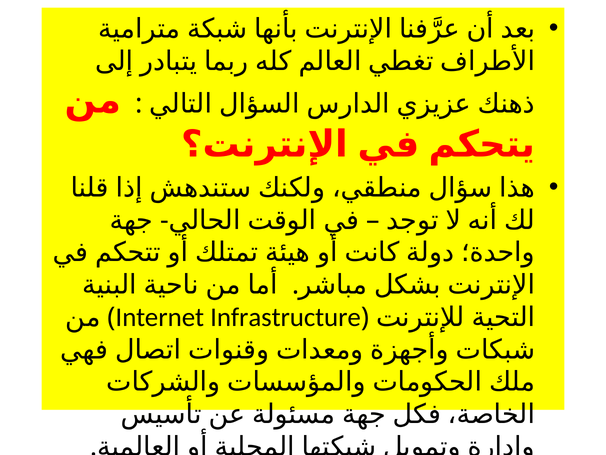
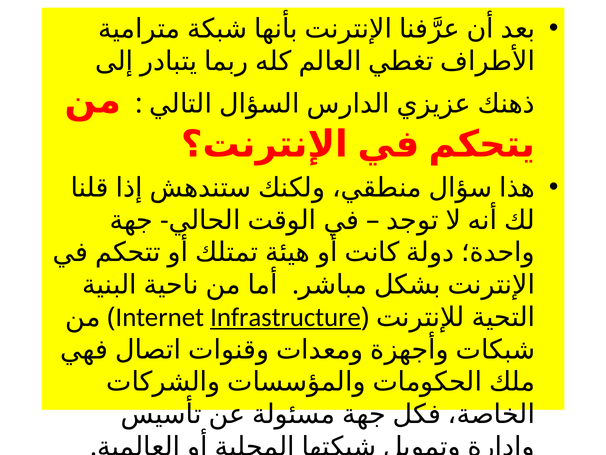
Infrastructure underline: none -> present
